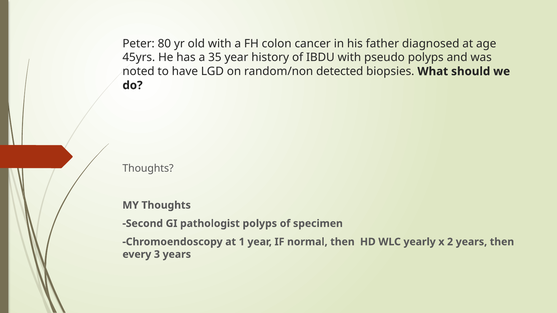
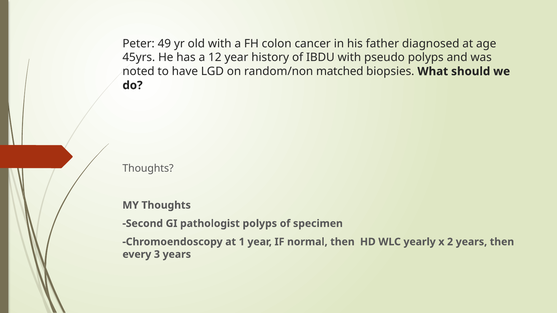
80: 80 -> 49
35: 35 -> 12
detected: detected -> matched
